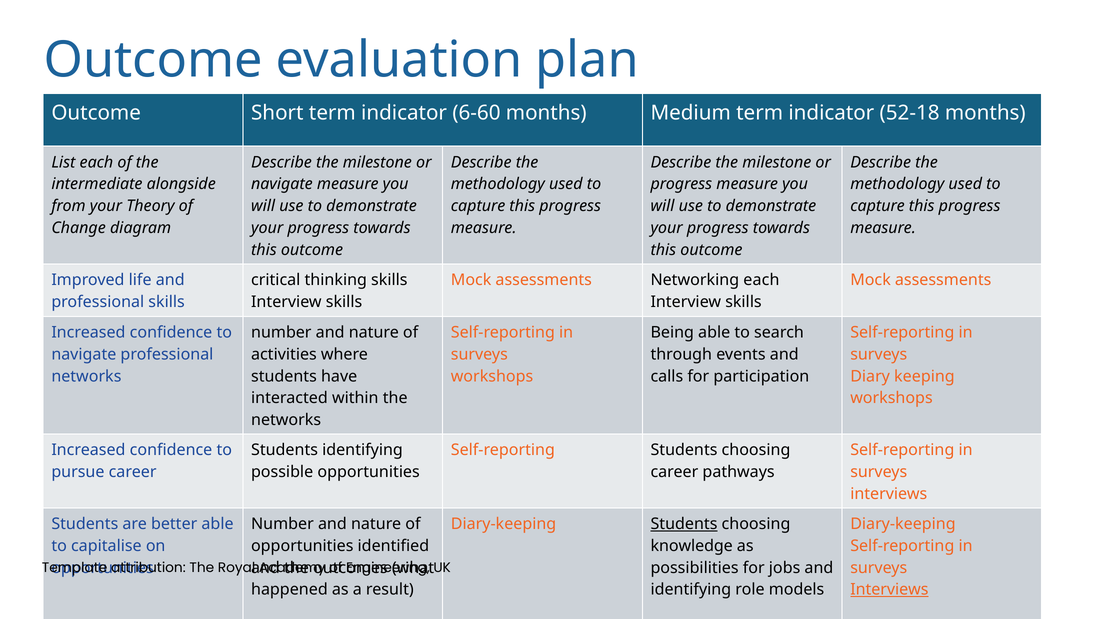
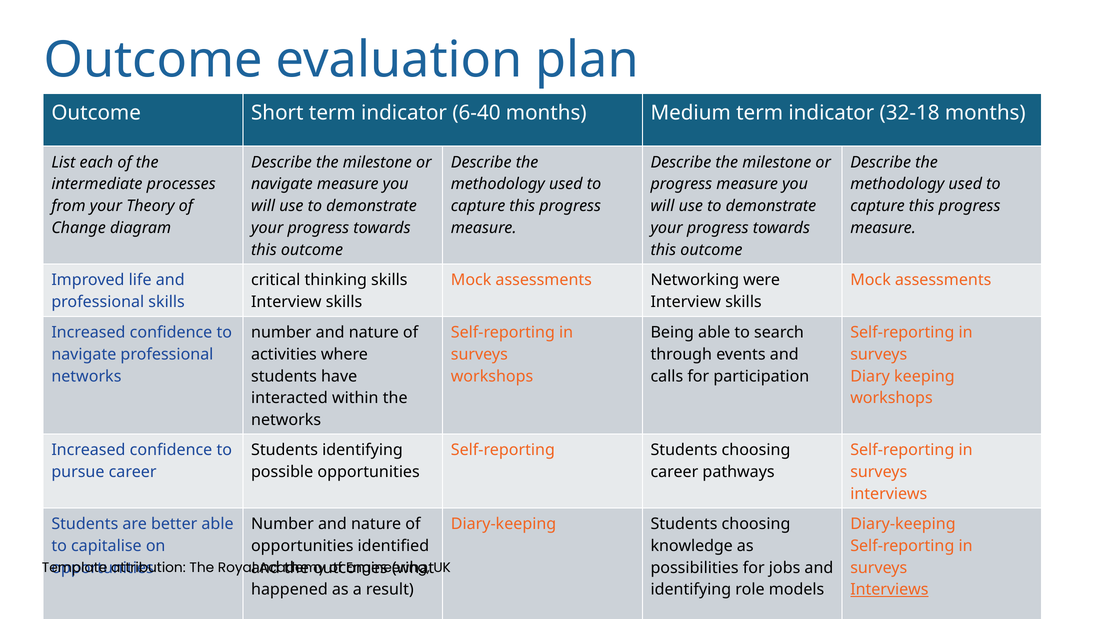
6-60: 6-60 -> 6-40
52-18: 52-18 -> 32-18
alongside: alongside -> processes
Networking each: each -> were
Students at (684, 524) underline: present -> none
